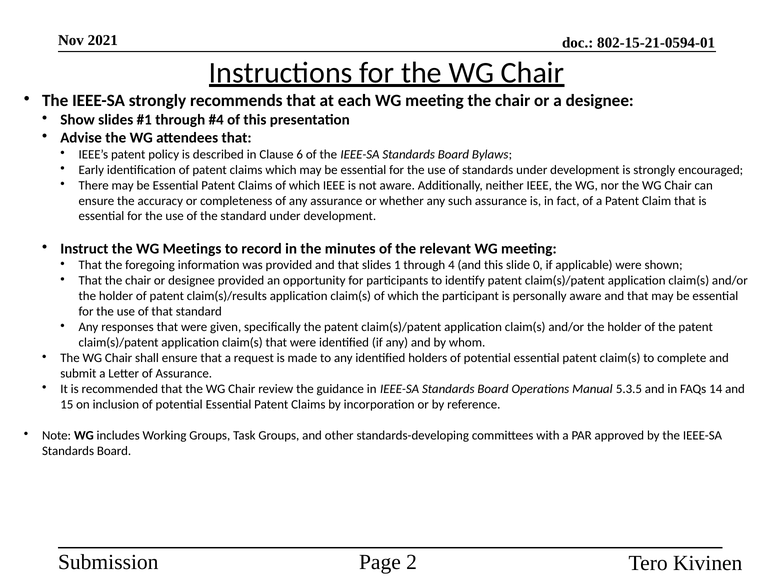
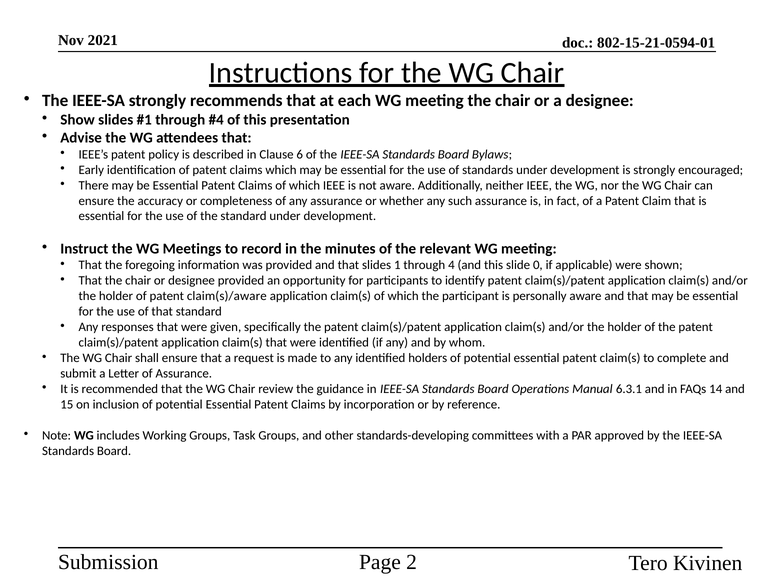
claim(s)/results: claim(s)/results -> claim(s)/aware
5.3.5: 5.3.5 -> 6.3.1
